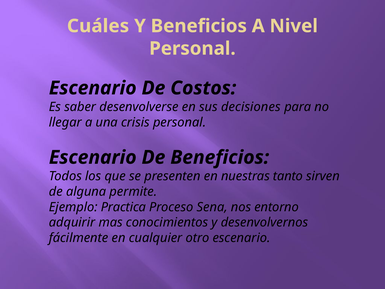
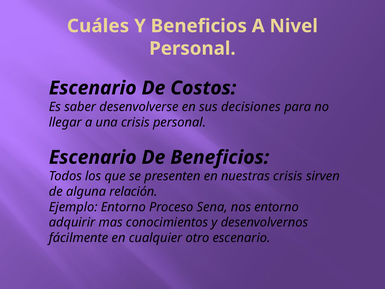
nuestras tanto: tanto -> crisis
permite: permite -> relación
Ejemplo Practica: Practica -> Entorno
